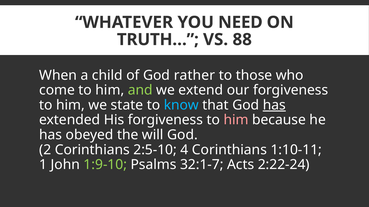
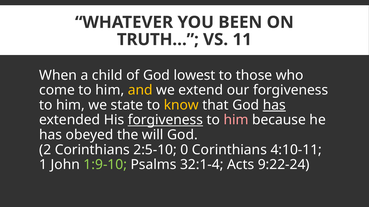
NEED: NEED -> BEEN
88: 88 -> 11
rather: rather -> lowest
and colour: light green -> yellow
know colour: light blue -> yellow
forgiveness at (165, 120) underline: none -> present
4: 4 -> 0
1:10-11: 1:10-11 -> 4:10-11
32:1-7: 32:1-7 -> 32:1-4
2:22-24: 2:22-24 -> 9:22-24
